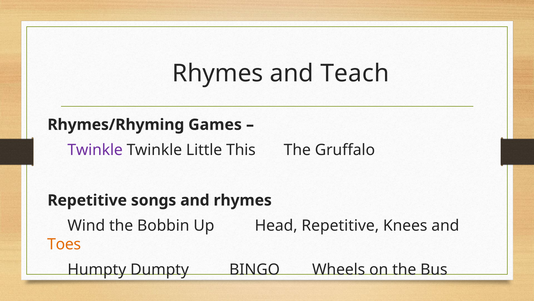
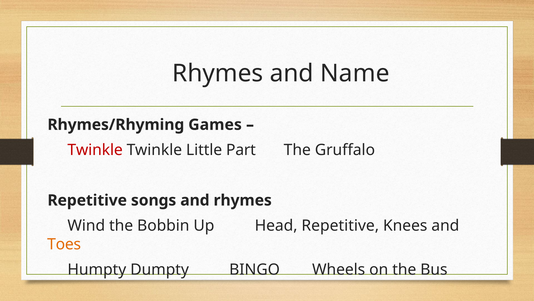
Teach: Teach -> Name
Twinkle at (95, 150) colour: purple -> red
This: This -> Part
